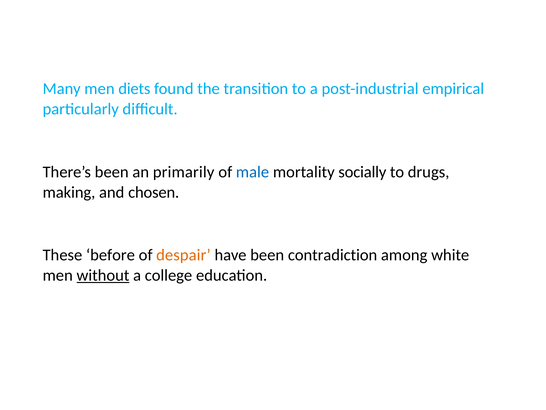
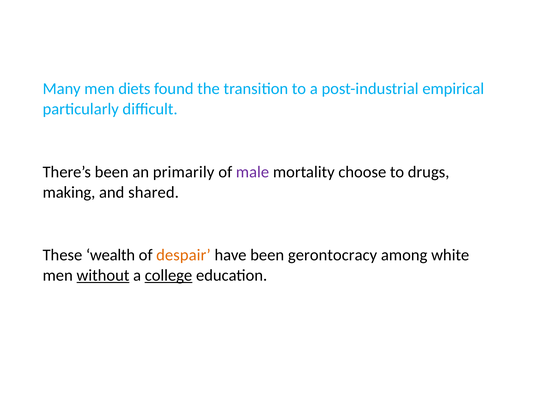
male colour: blue -> purple
socially: socially -> choose
chosen: chosen -> shared
before: before -> wealth
contradiction: contradiction -> gerontocracy
college underline: none -> present
